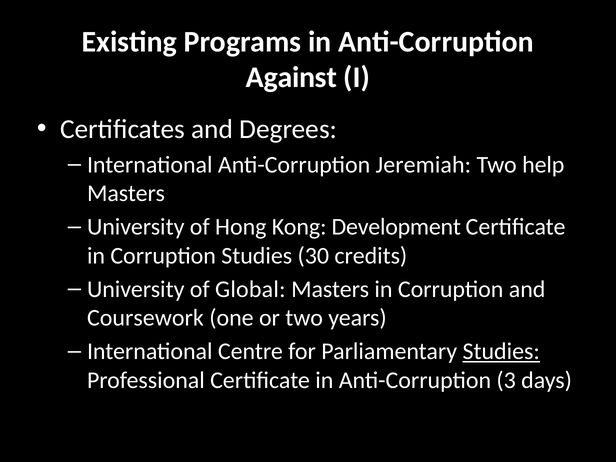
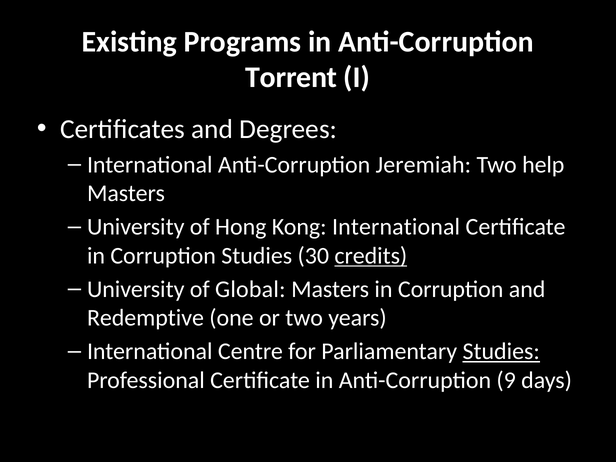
Against: Against -> Torrent
Kong Development: Development -> International
credits underline: none -> present
Coursework: Coursework -> Redemptive
3: 3 -> 9
